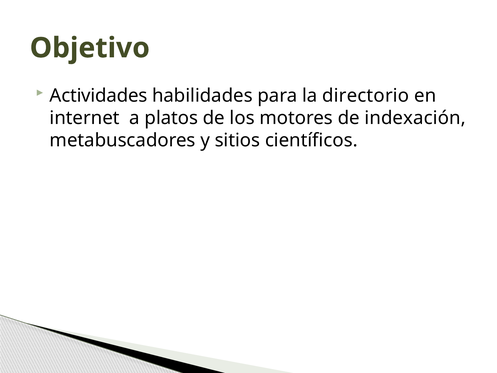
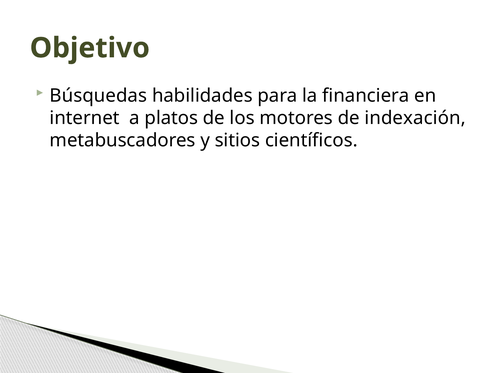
Actividades: Actividades -> Búsquedas
directorio: directorio -> financiera
